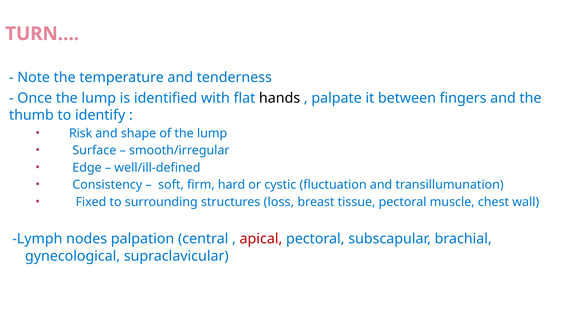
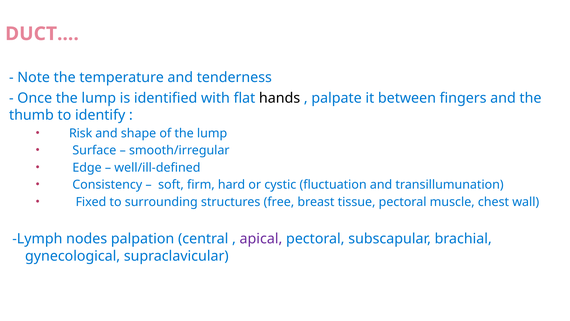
TURN…: TURN… -> DUCT…
loss: loss -> free
apical colour: red -> purple
